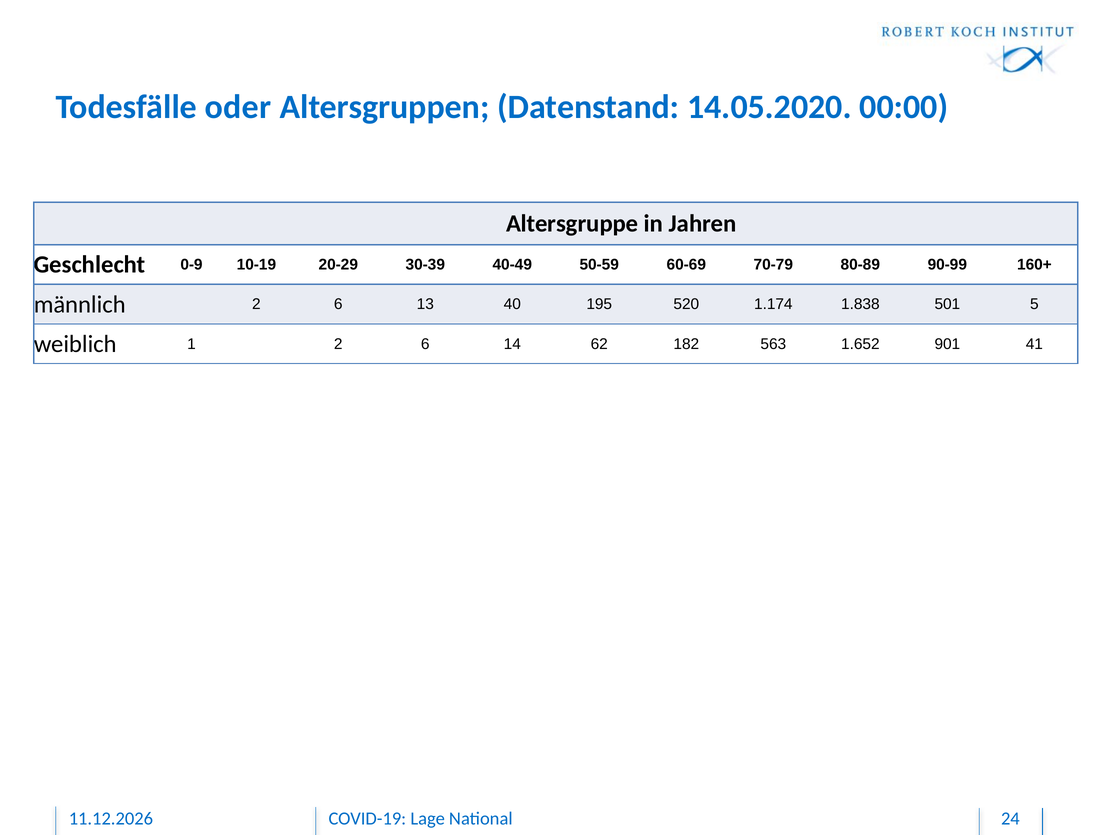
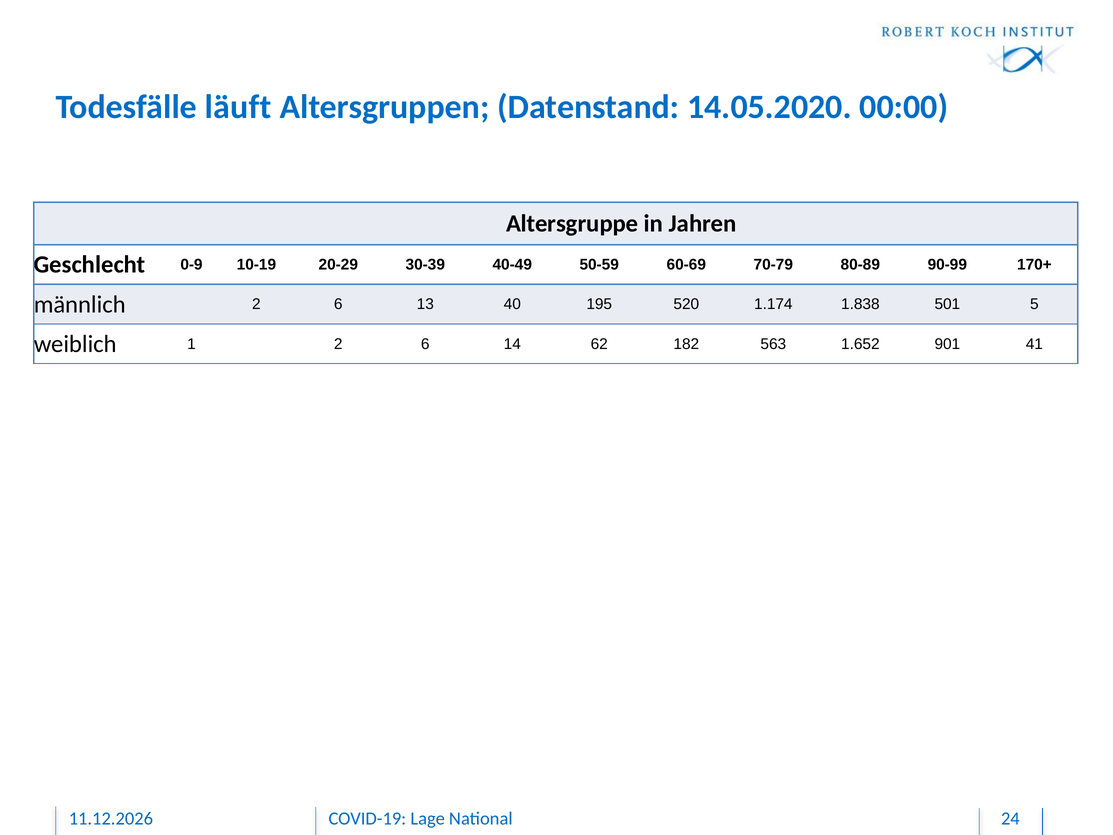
oder: oder -> läuft
160+: 160+ -> 170+
